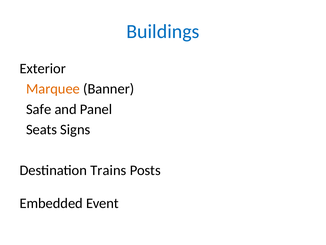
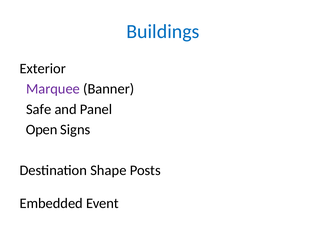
Marquee colour: orange -> purple
Seats: Seats -> Open
Trains: Trains -> Shape
